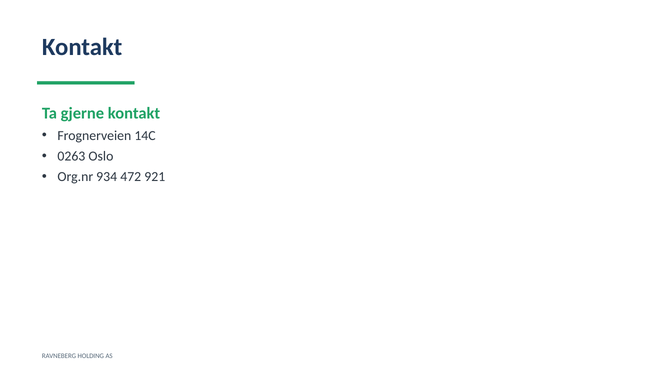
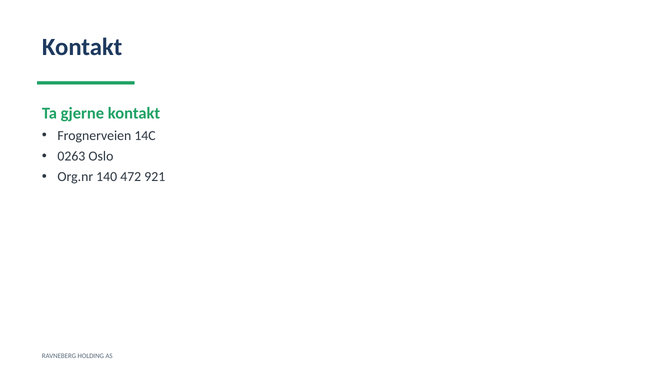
934: 934 -> 140
